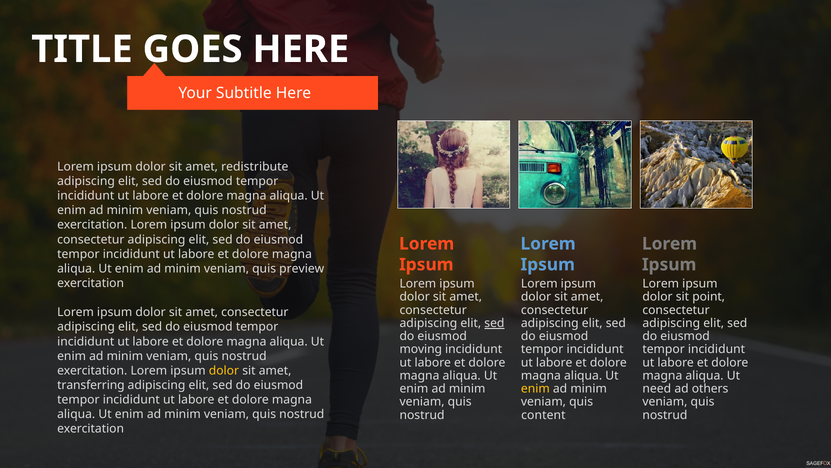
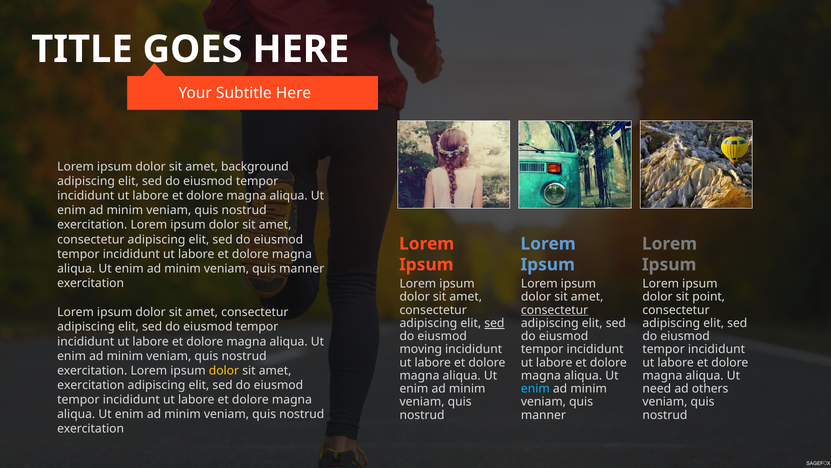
redistribute: redistribute -> background
preview at (302, 268): preview -> manner
consectetur at (555, 310) underline: none -> present
transferring at (91, 385): transferring -> exercitation
enim at (535, 388) colour: yellow -> light blue
content at (543, 415): content -> manner
